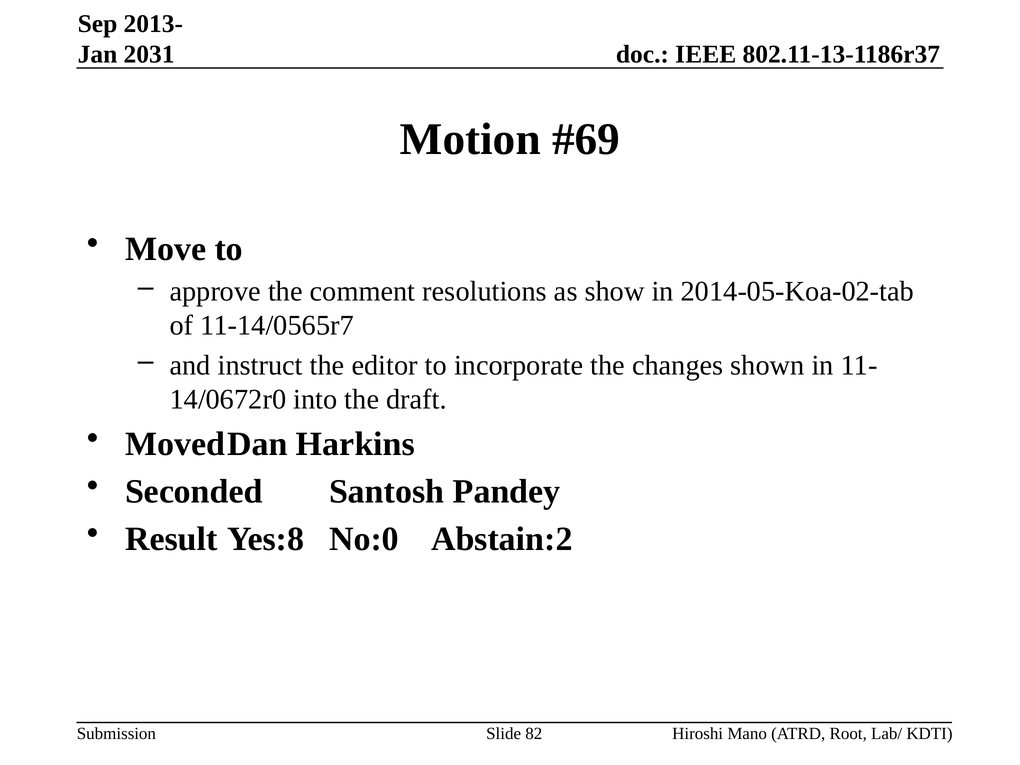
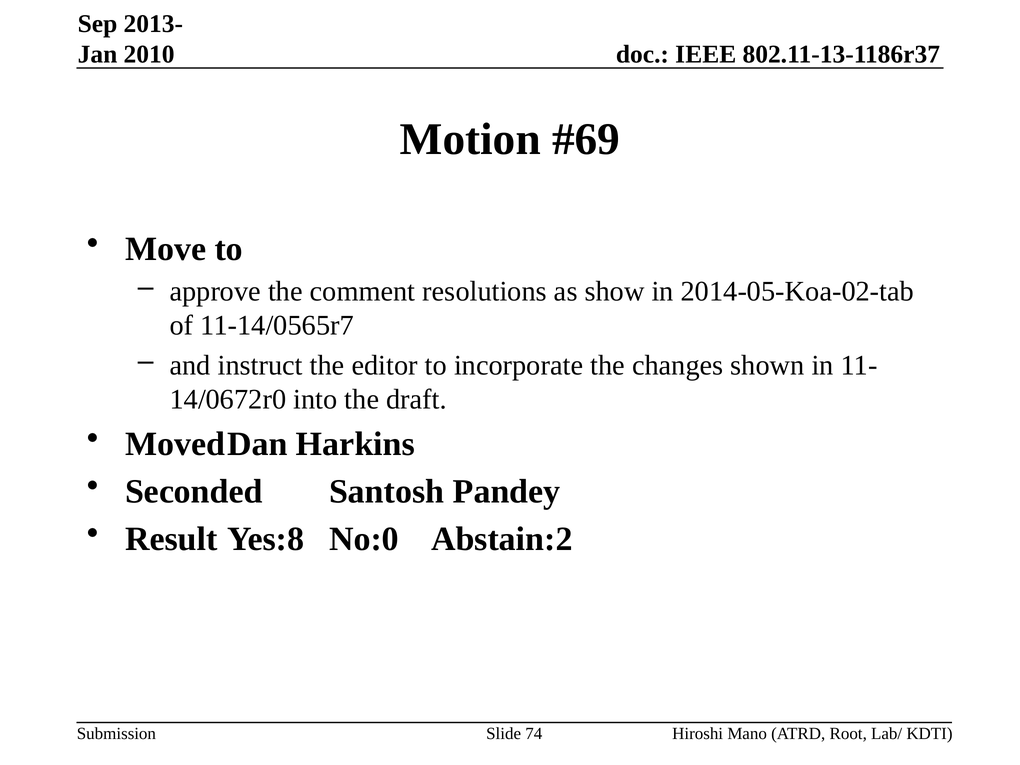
2031: 2031 -> 2010
82: 82 -> 74
